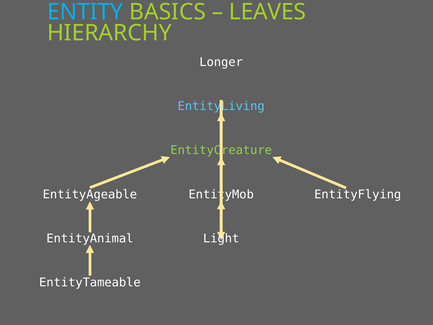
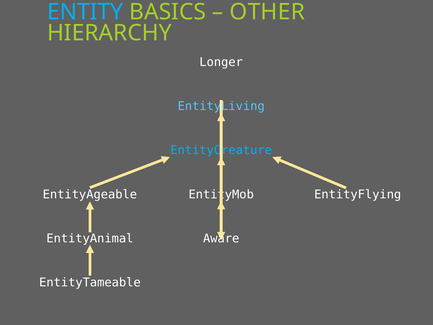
LEAVES: LEAVES -> OTHER
EntityCreature colour: light green -> light blue
Light: Light -> Aware
